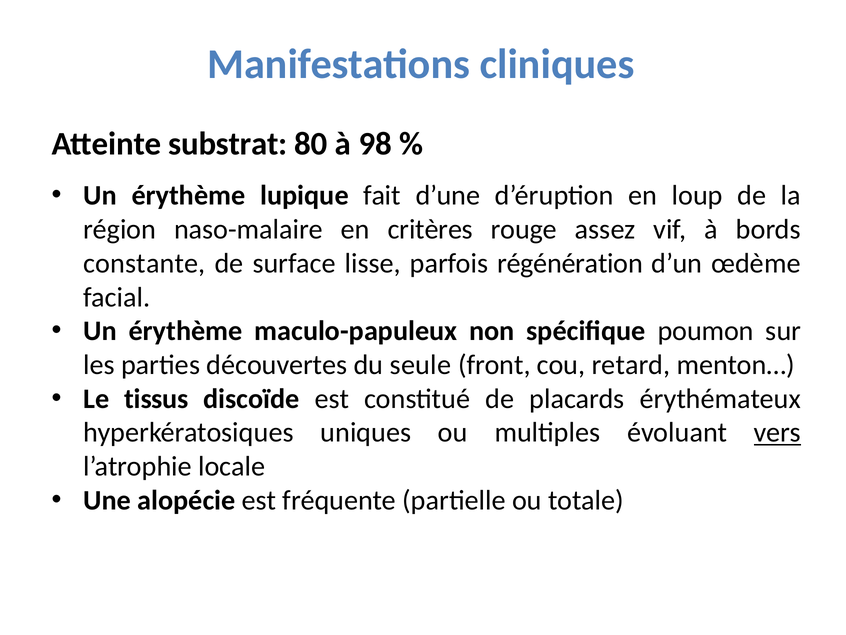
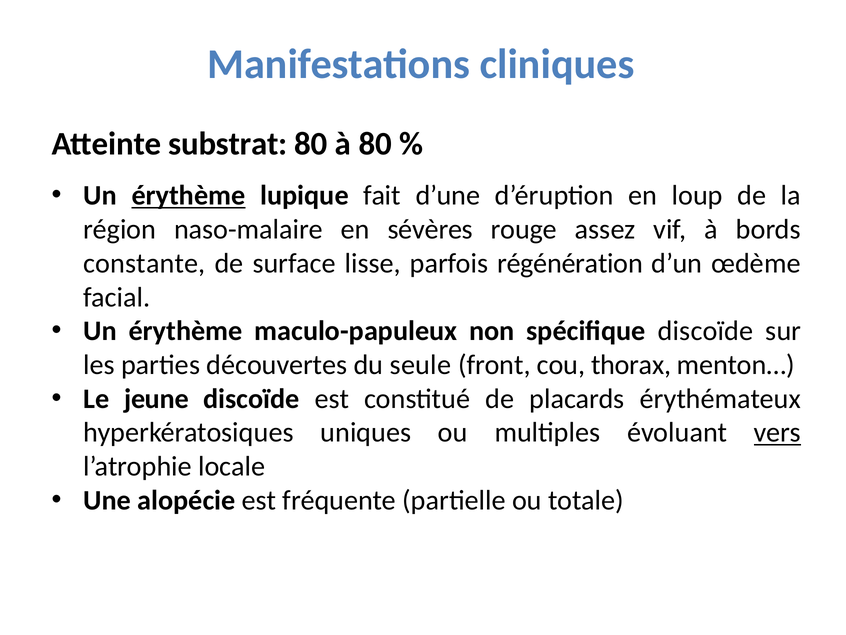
à 98: 98 -> 80
érythème at (189, 195) underline: none -> present
critères: critères -> sévères
spécifique poumon: poumon -> discoïde
retard: retard -> thorax
tissus: tissus -> jeune
